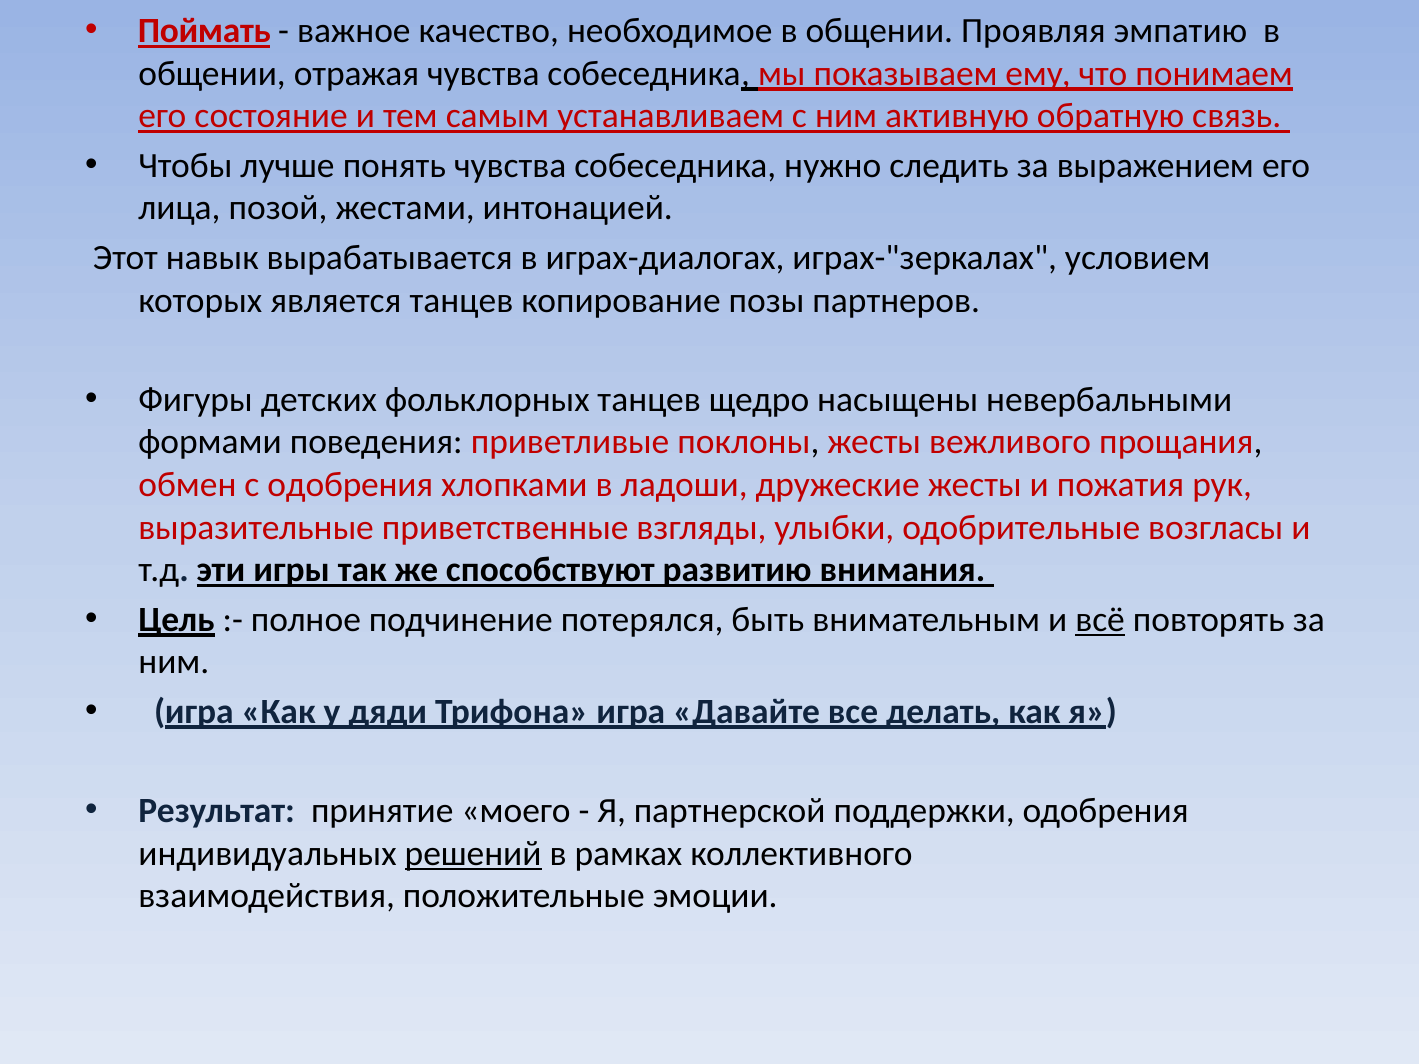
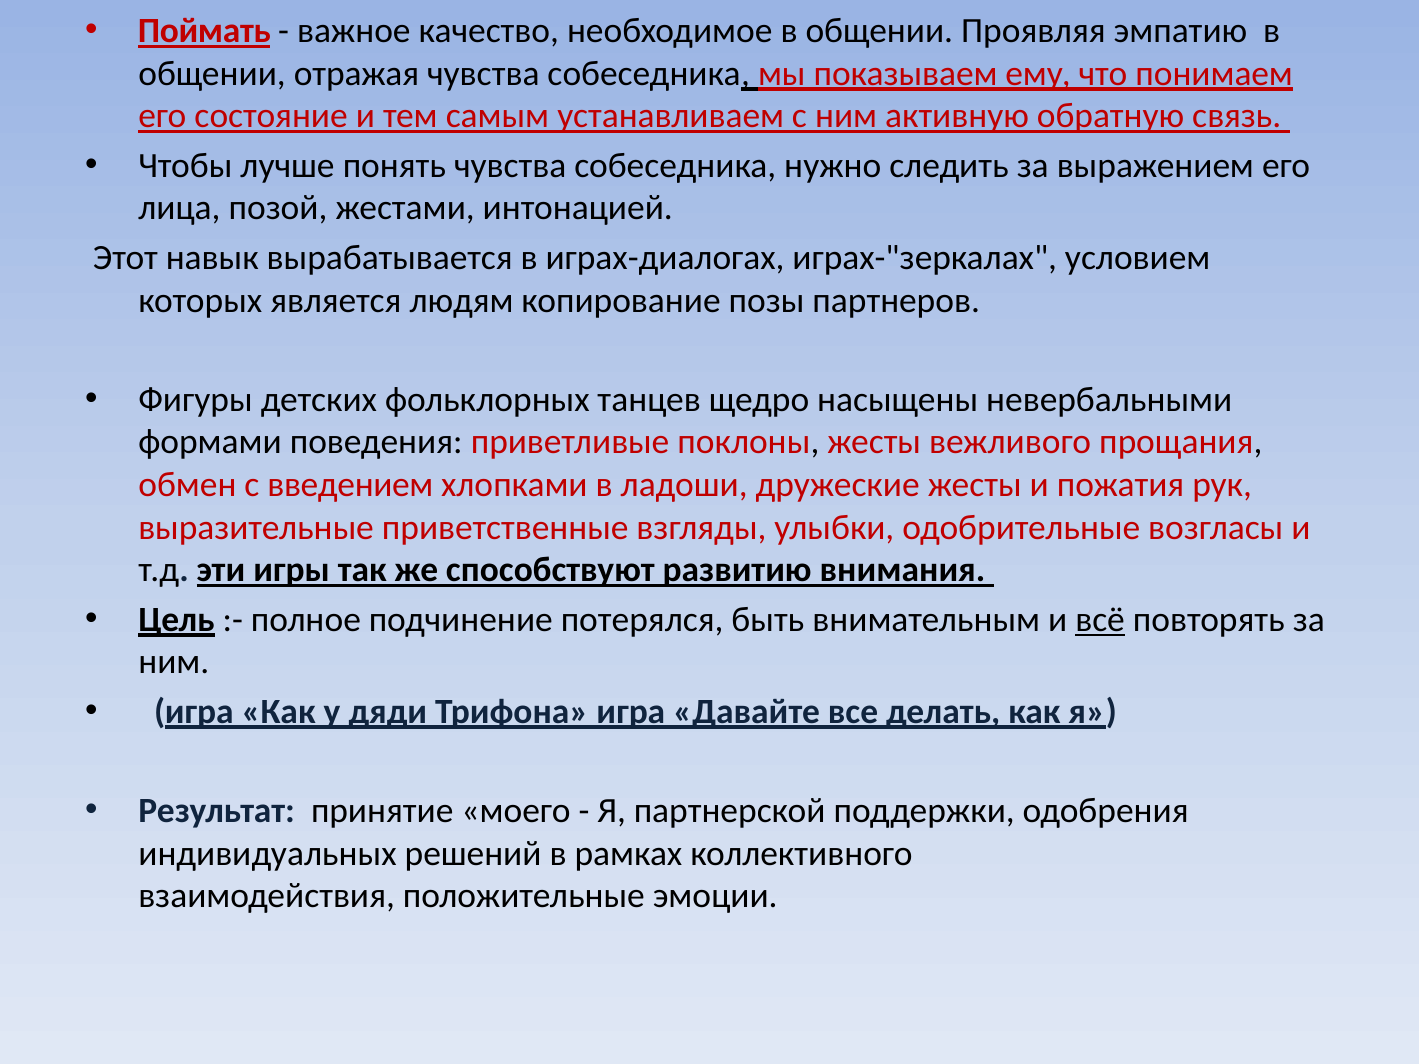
является танцев: танцев -> людям
с одобрения: одобрения -> введением
решений underline: present -> none
